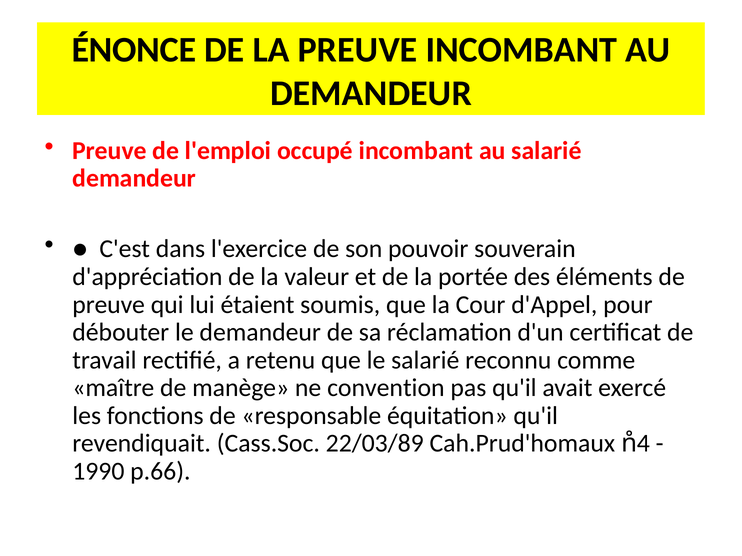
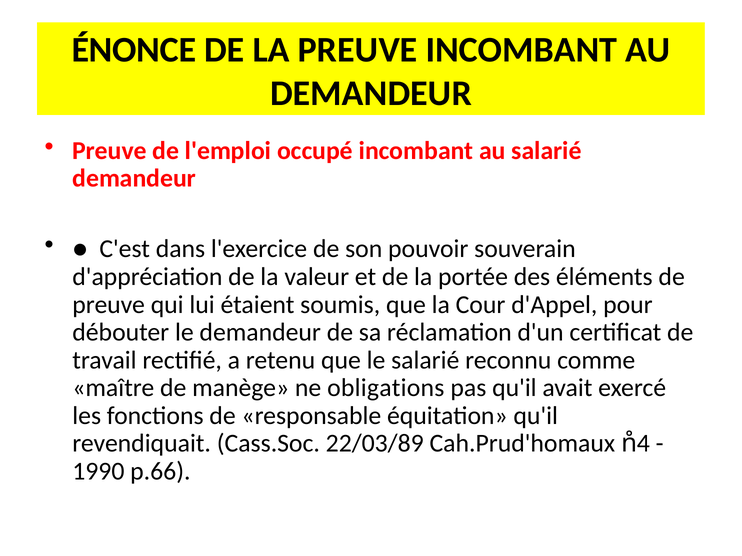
convention: convention -> obligations
